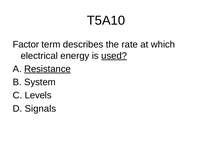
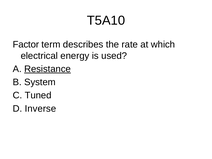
used underline: present -> none
Levels: Levels -> Tuned
Signals: Signals -> Inverse
